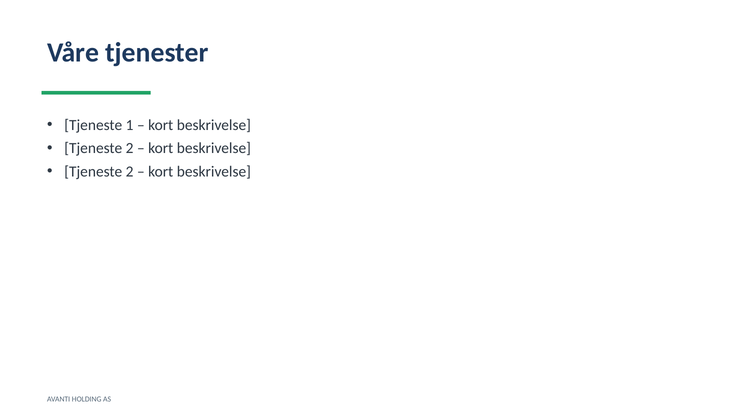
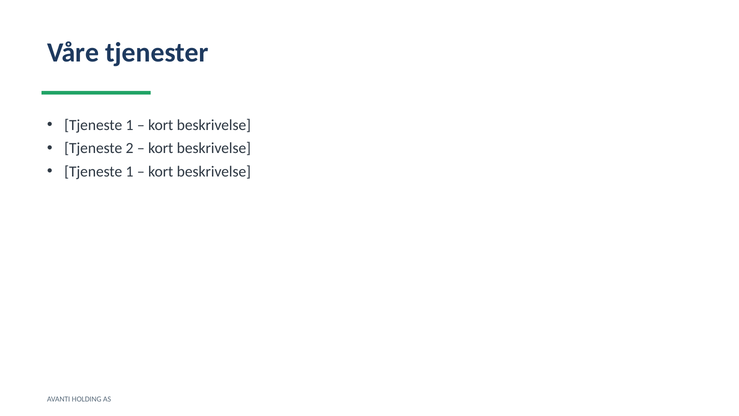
2 at (130, 171): 2 -> 1
